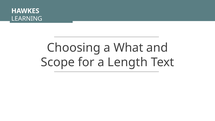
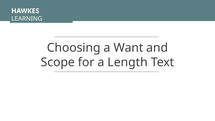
What: What -> Want
